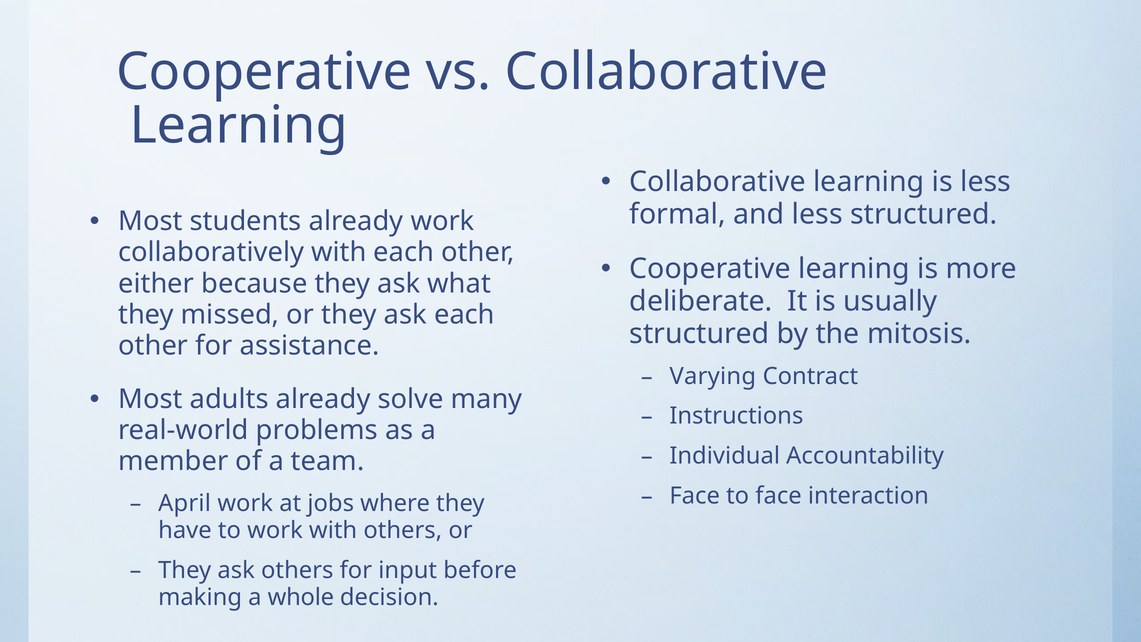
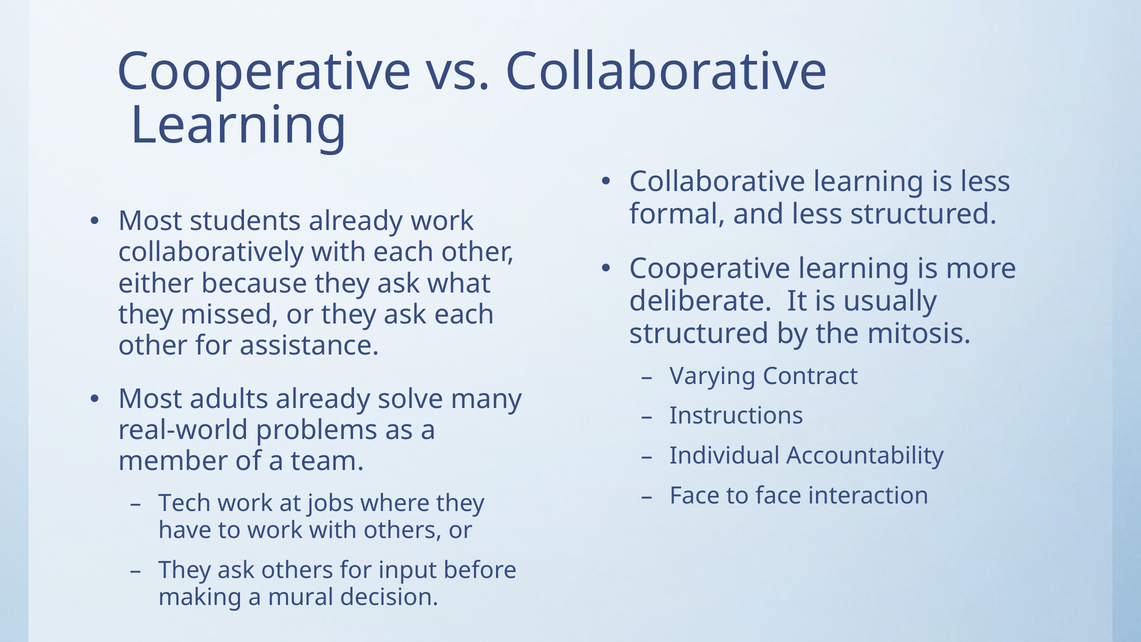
April: April -> Tech
whole: whole -> mural
